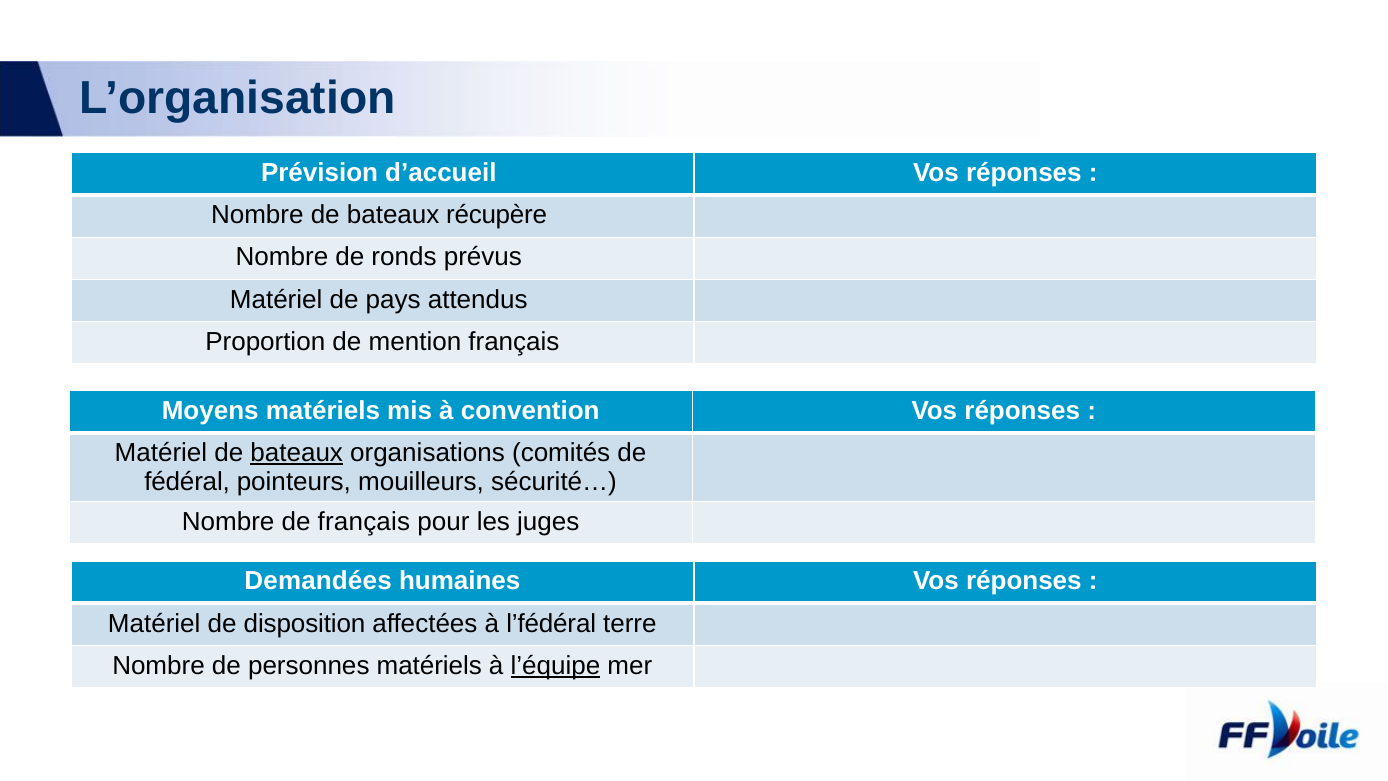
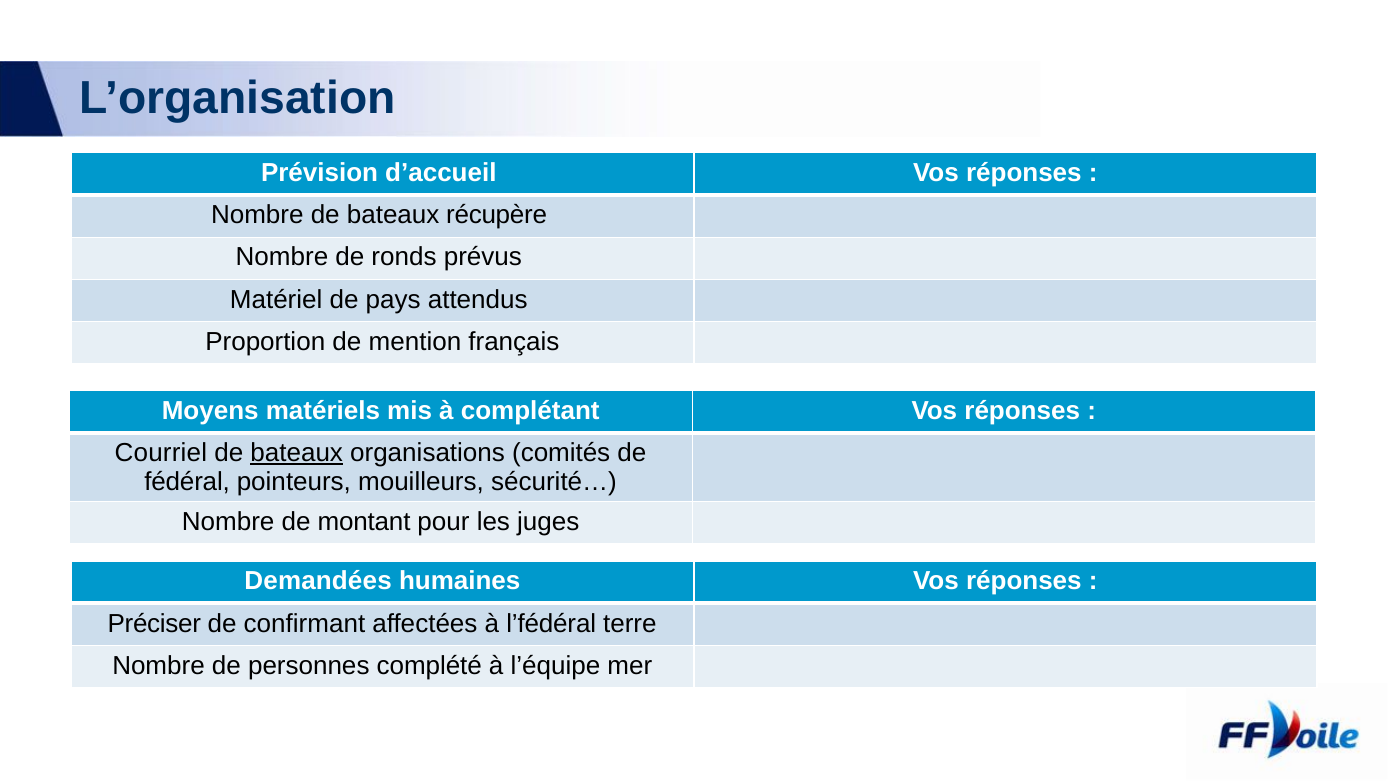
convention: convention -> complétant
Matériel at (161, 453): Matériel -> Courriel
de français: français -> montant
Matériel at (154, 623): Matériel -> Préciser
disposition: disposition -> confirmant
personnes matériels: matériels -> complété
l’équipe underline: present -> none
